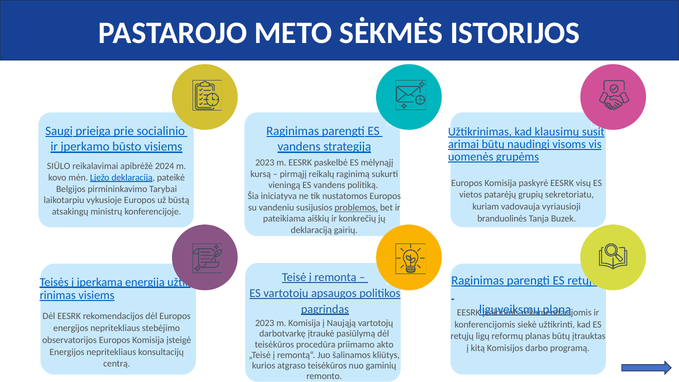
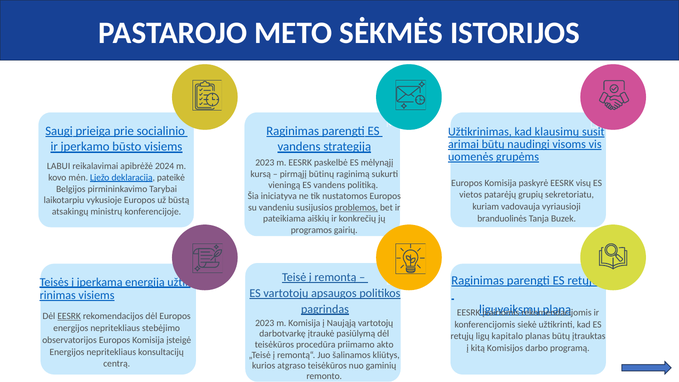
SIŪLO: SIŪLO -> LABUI
reikalų: reikalų -> būtinų
deklaraciją at (311, 230): deklaraciją -> programos
EESRK at (69, 316) underline: none -> present
reformų: reformų -> kapitalo
